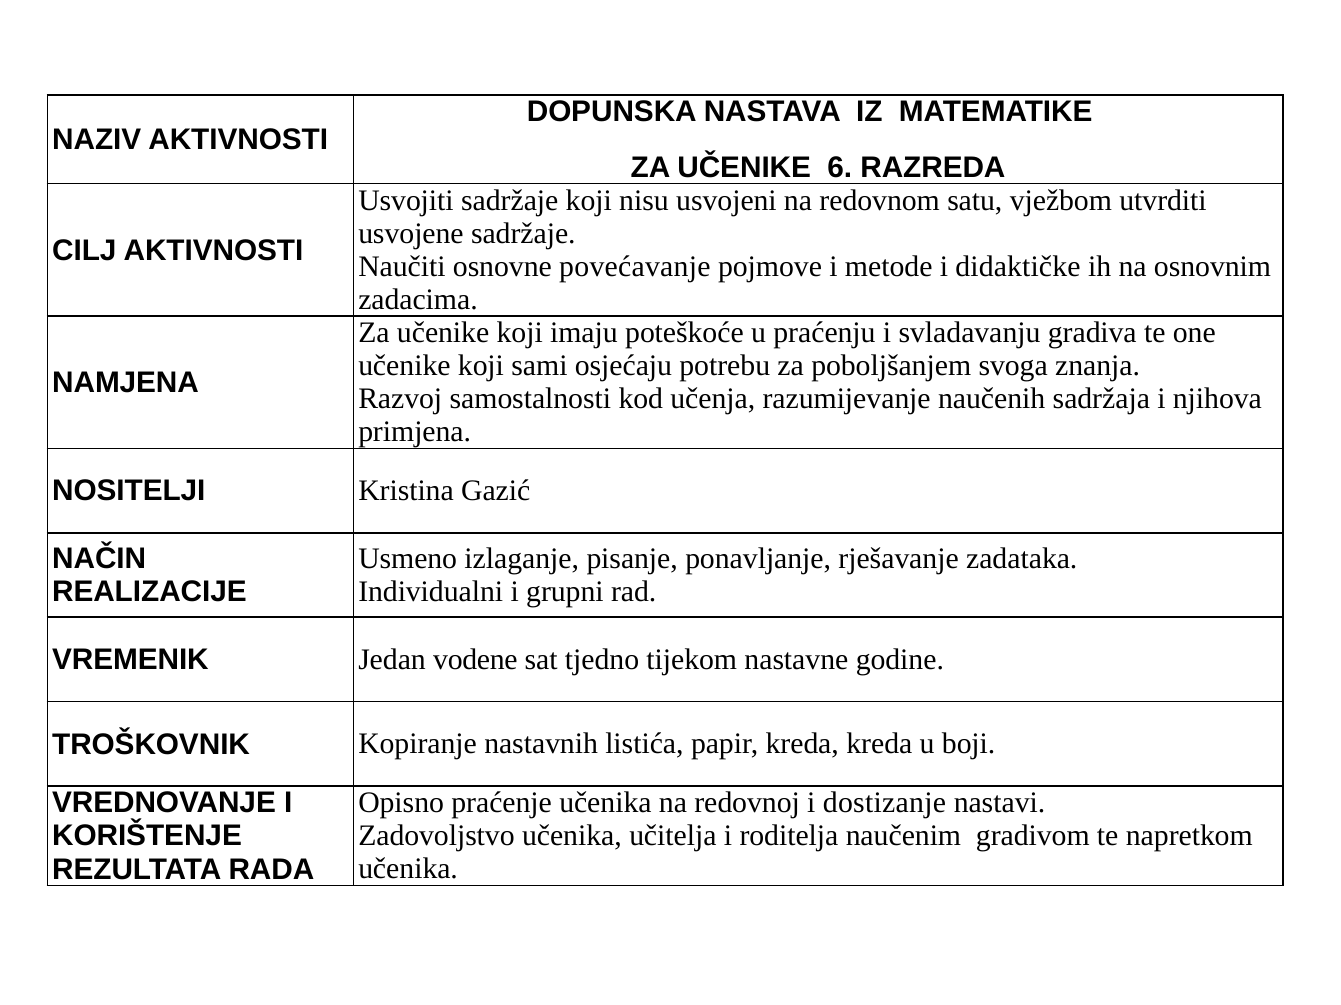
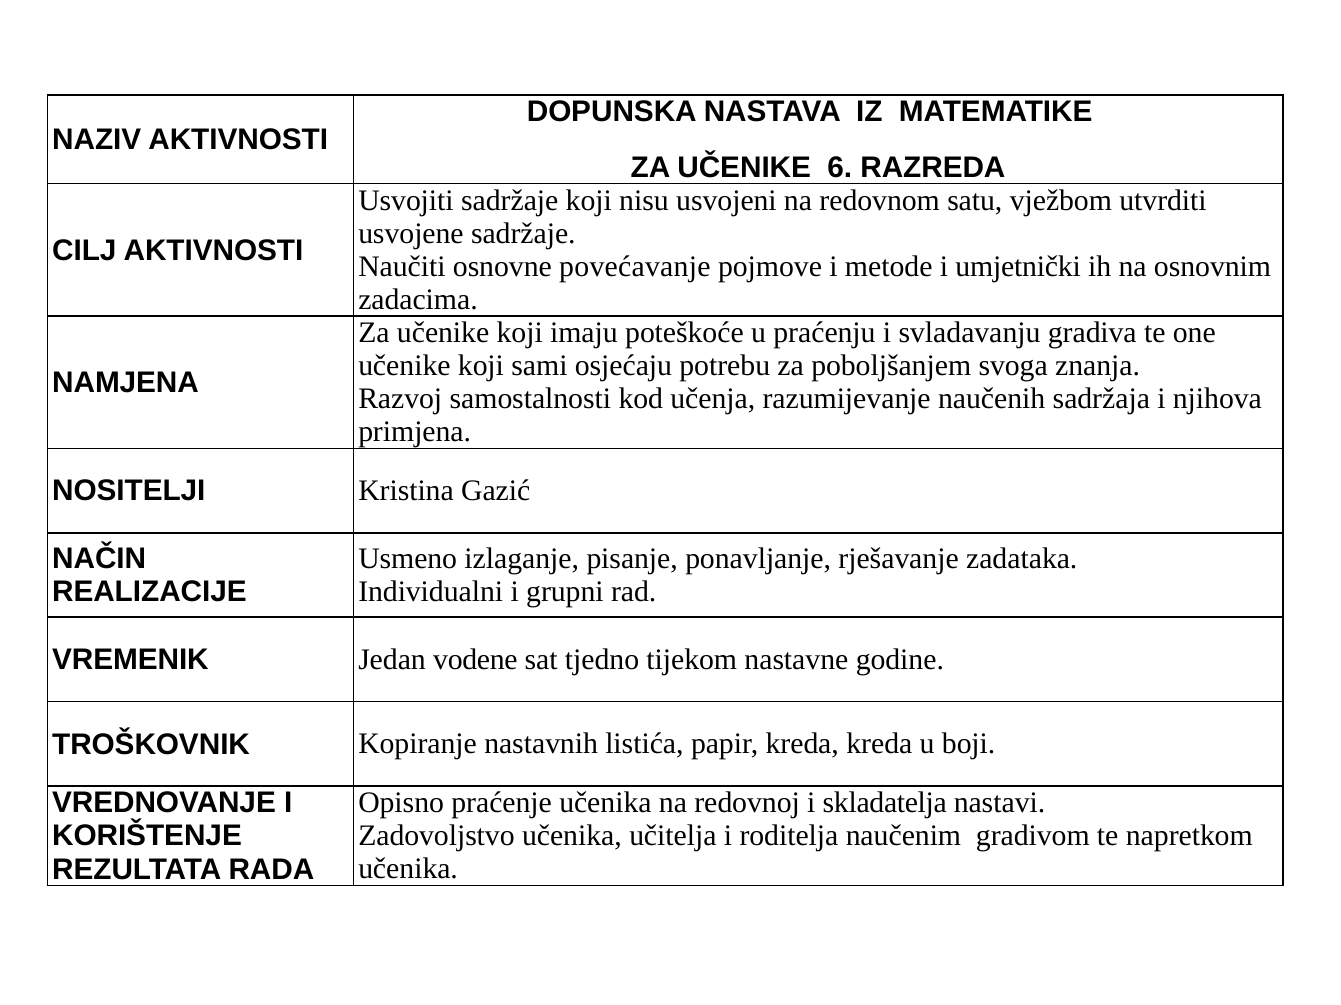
didaktičke: didaktičke -> umjetnički
dostizanje: dostizanje -> skladatelja
